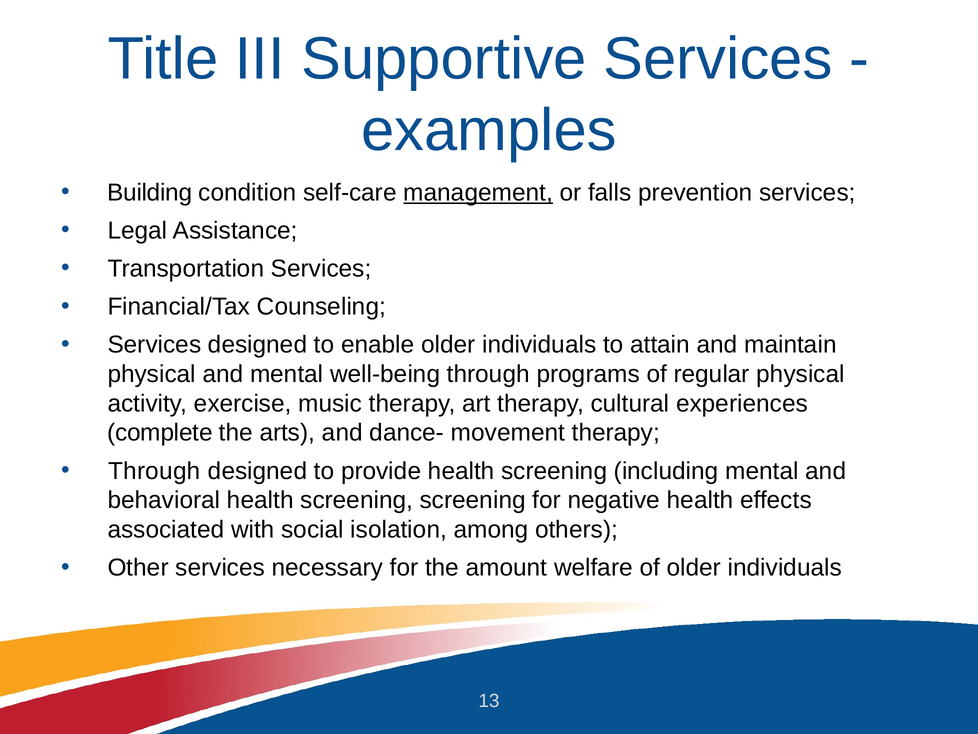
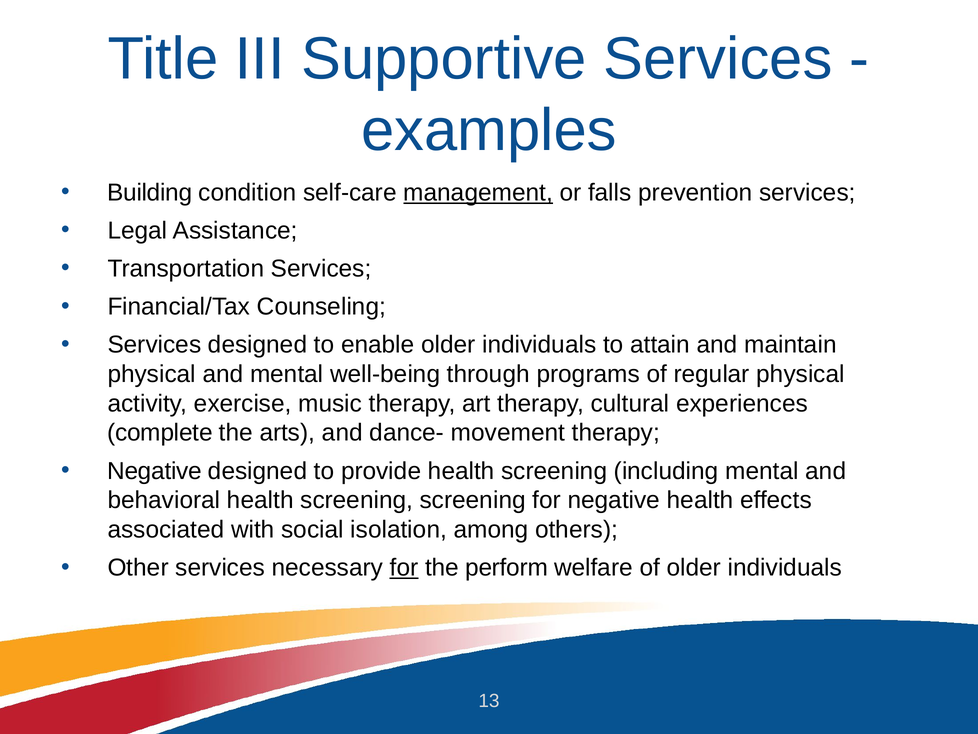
Through at (154, 471): Through -> Negative
for at (404, 567) underline: none -> present
amount: amount -> perform
